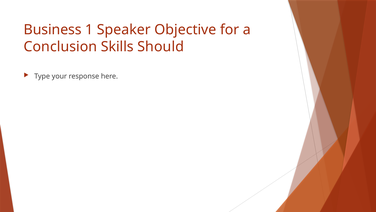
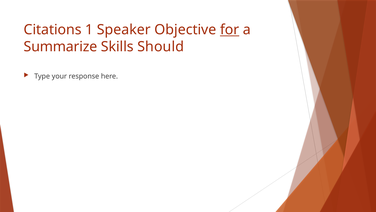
Business: Business -> Citations
for underline: none -> present
Conclusion: Conclusion -> Summarize
